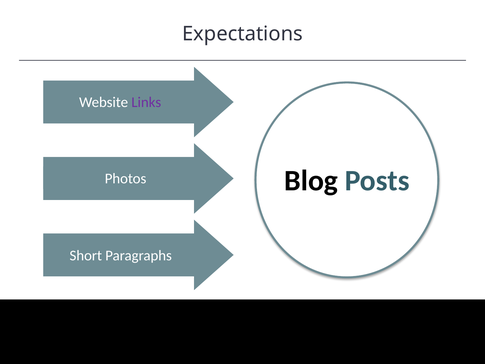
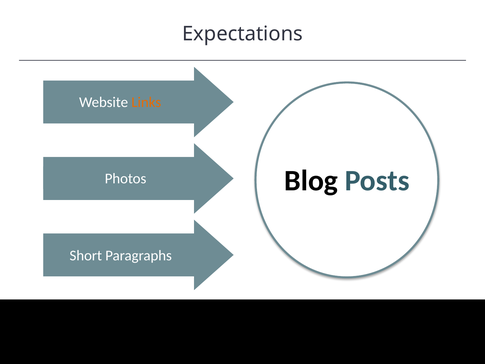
Links colour: purple -> orange
